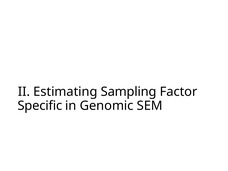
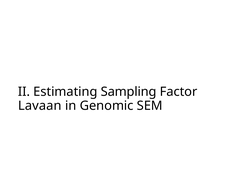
Specific: Specific -> Lavaan
